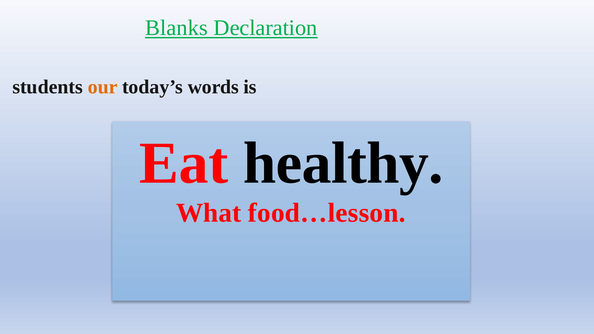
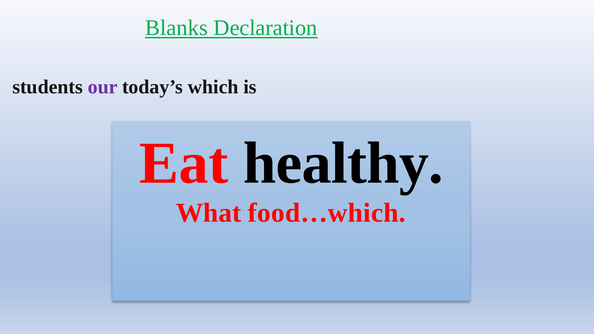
our colour: orange -> purple
words: words -> which
food…lesson: food…lesson -> food…which
